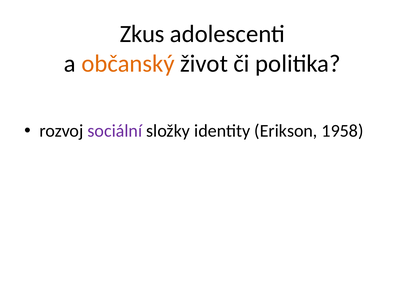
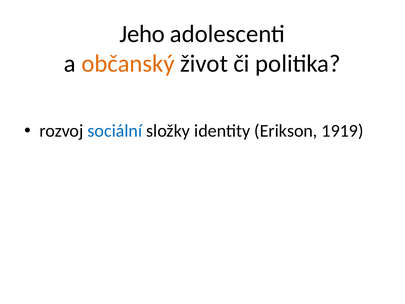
Zkus: Zkus -> Jeho
sociální colour: purple -> blue
1958: 1958 -> 1919
